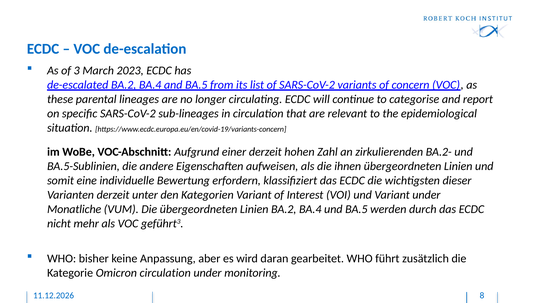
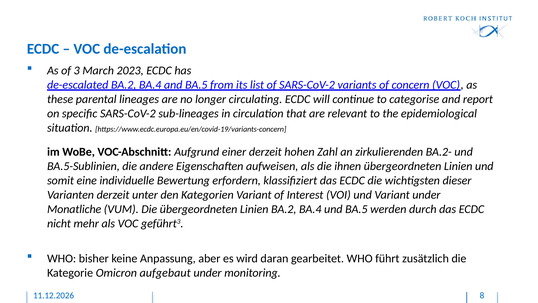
Omicron circulation: circulation -> aufgebaut
